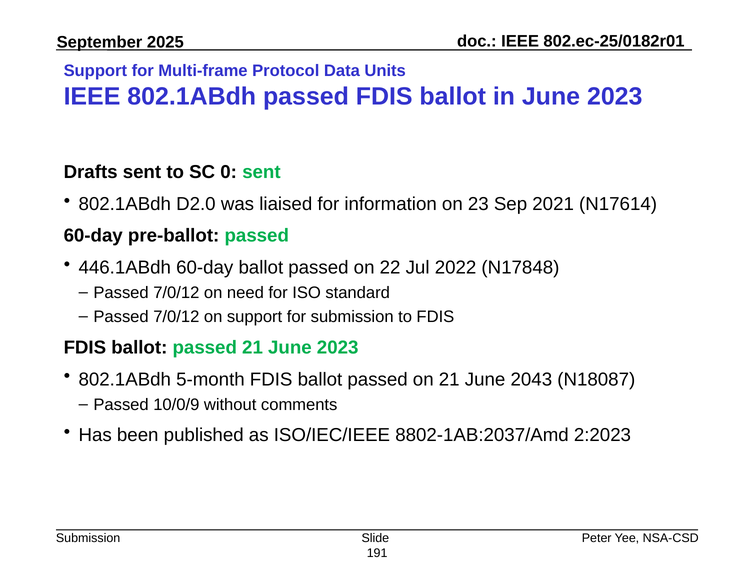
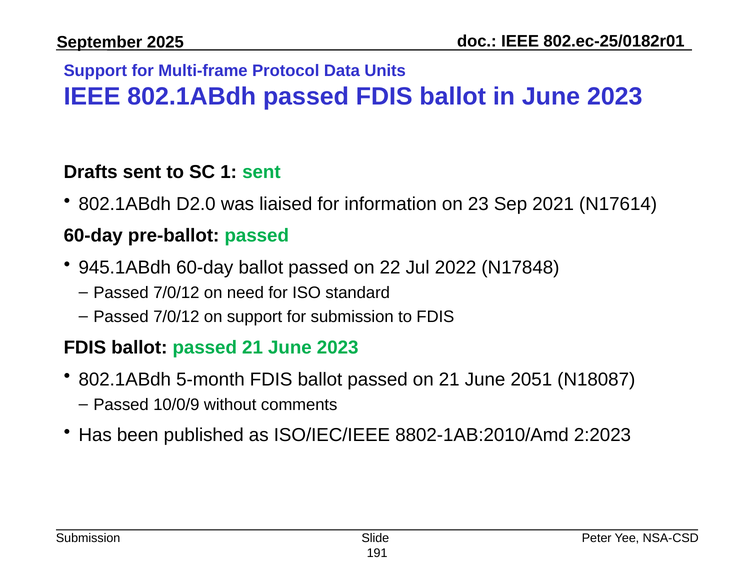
0: 0 -> 1
446.1ABdh: 446.1ABdh -> 945.1ABdh
2043: 2043 -> 2051
8802-1AB:2037/Amd: 8802-1AB:2037/Amd -> 8802-1AB:2010/Amd
